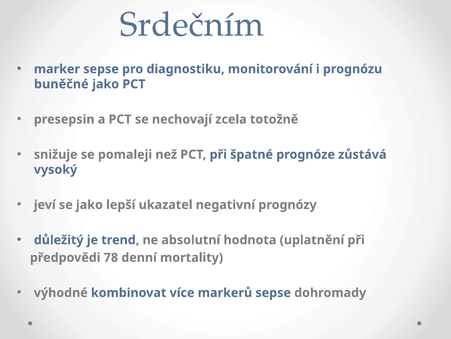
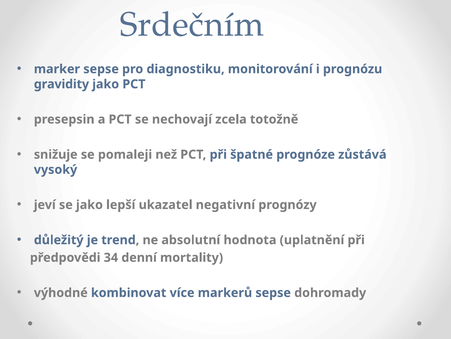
buněčné: buněčné -> gravidity
78: 78 -> 34
